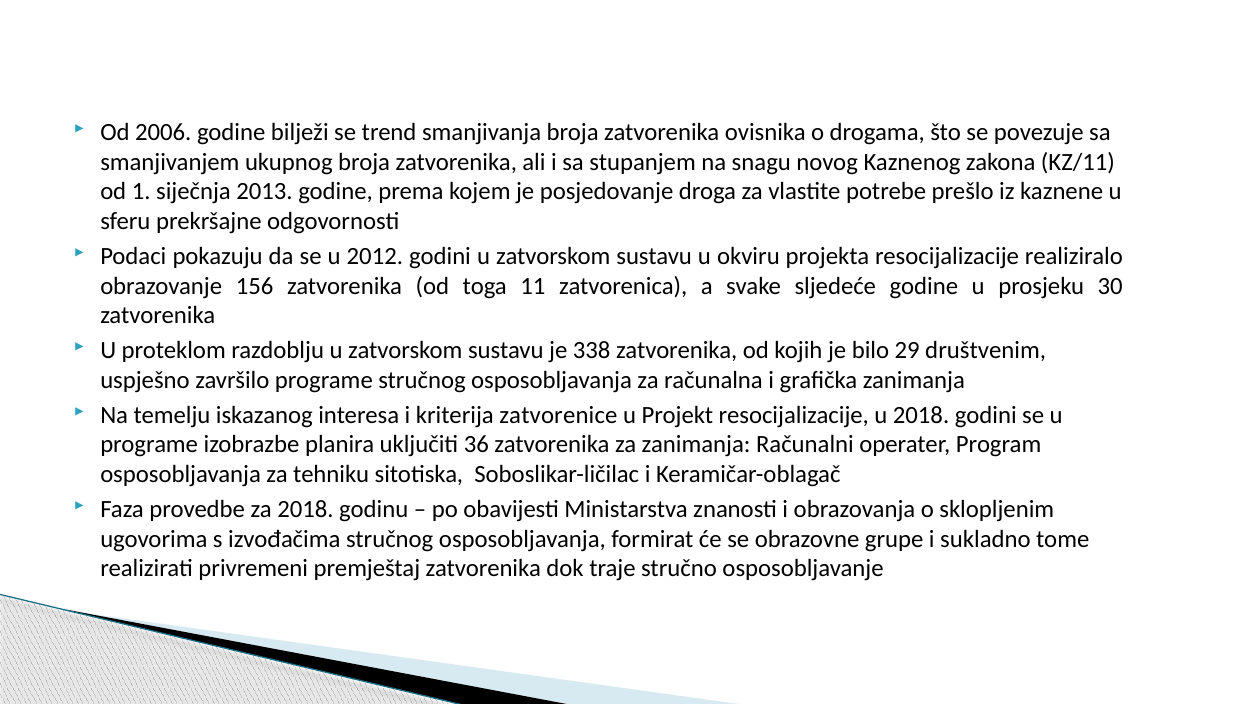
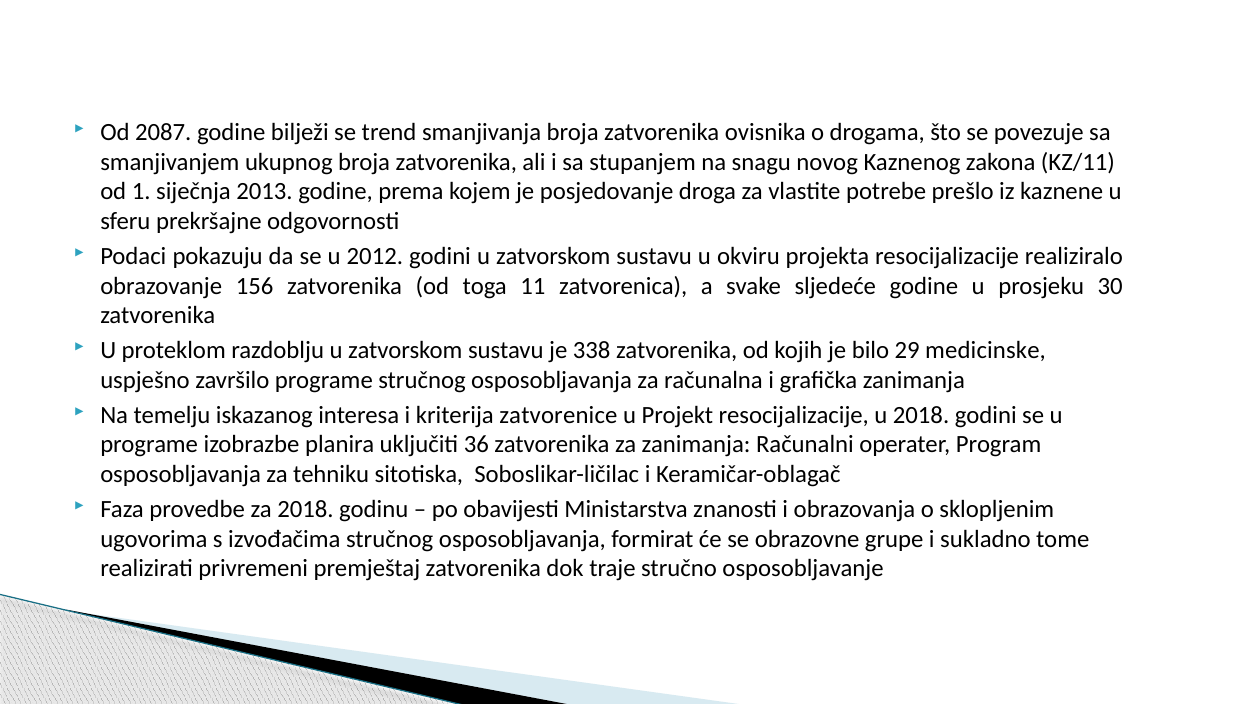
2006: 2006 -> 2087
društvenim: društvenim -> medicinske
